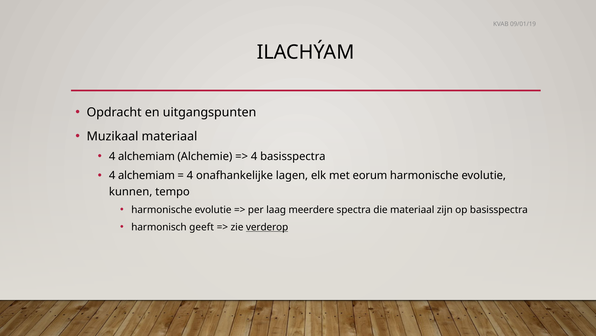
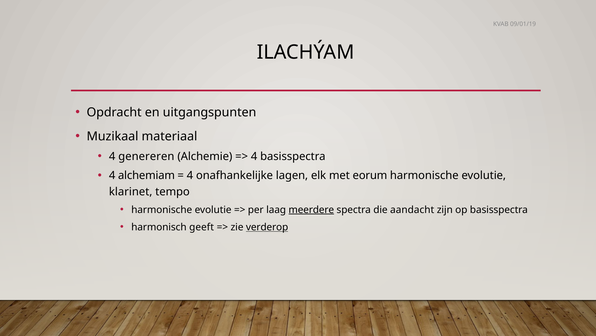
alchemiam at (146, 156): alchemiam -> genereren
kunnen: kunnen -> klarinet
meerdere underline: none -> present
die materiaal: materiaal -> aandacht
